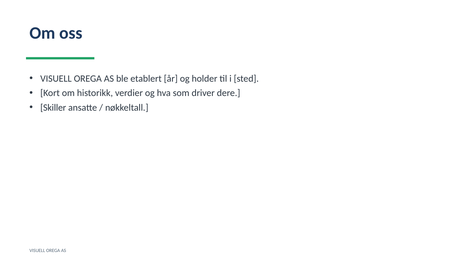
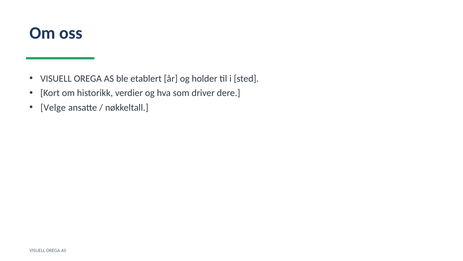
Skiller: Skiller -> Velge
